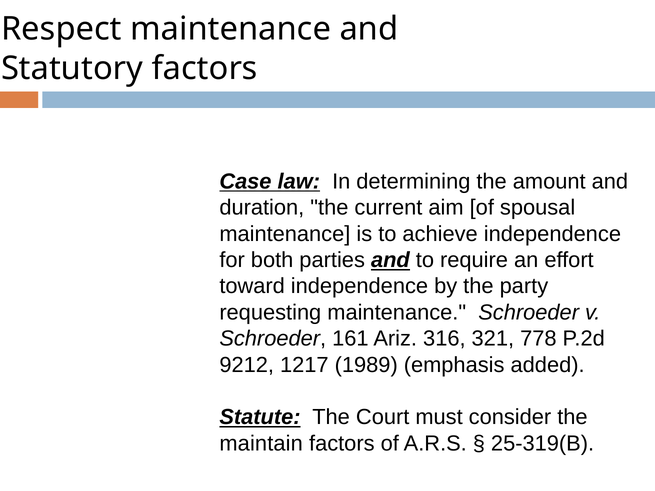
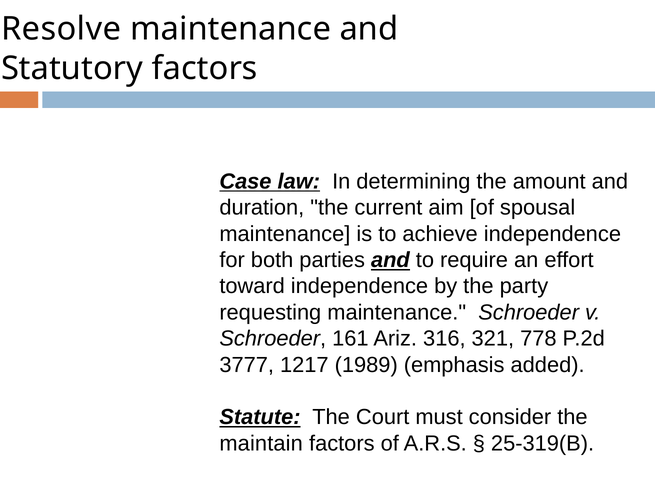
Respect: Respect -> Resolve
9212: 9212 -> 3777
